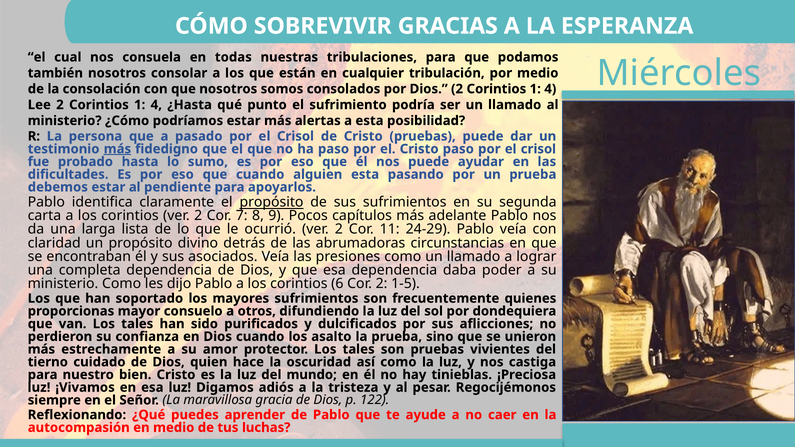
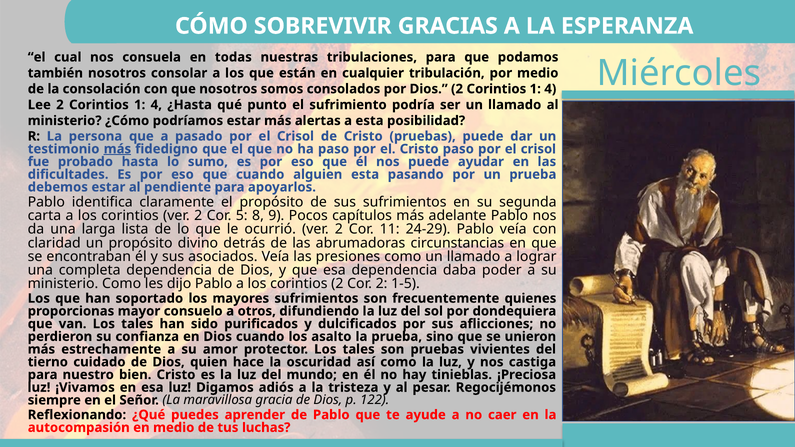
propósito at (271, 202) underline: present -> none
7: 7 -> 5
corintios 6: 6 -> 2
